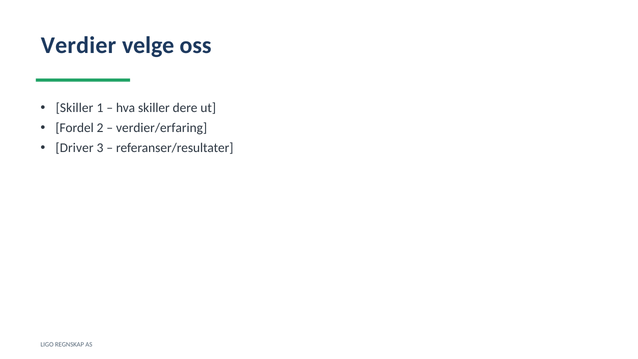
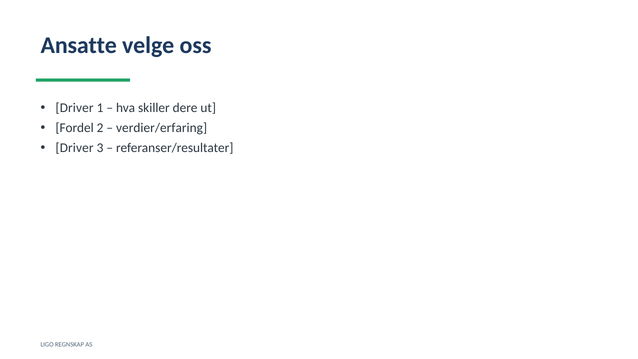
Verdier: Verdier -> Ansatte
Skiller at (75, 108): Skiller -> Driver
